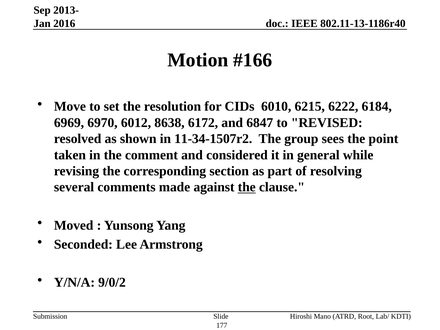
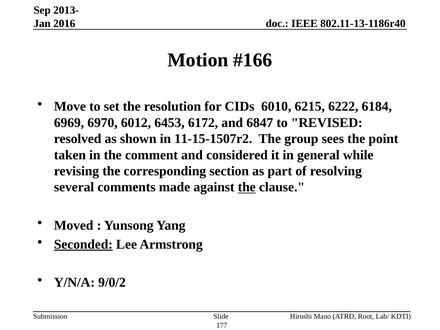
8638: 8638 -> 6453
11-34-1507r2: 11-34-1507r2 -> 11-15-1507r2
Seconded underline: none -> present
